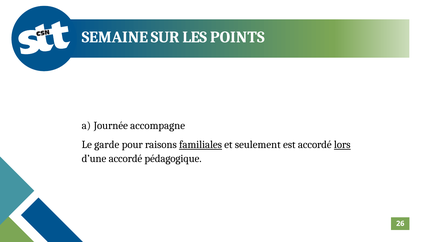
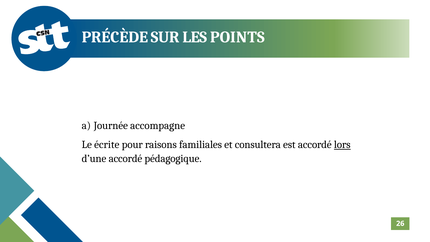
SEMAINE: SEMAINE -> PRÉCÈDE
garde: garde -> écrite
familiales underline: present -> none
seulement: seulement -> consultera
